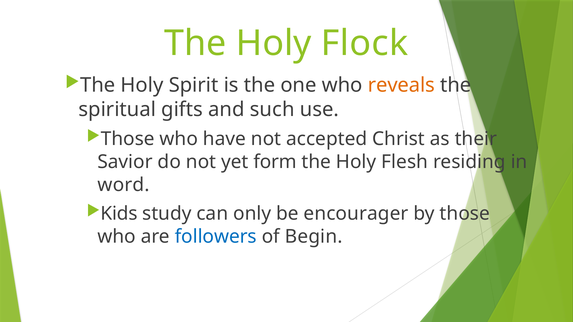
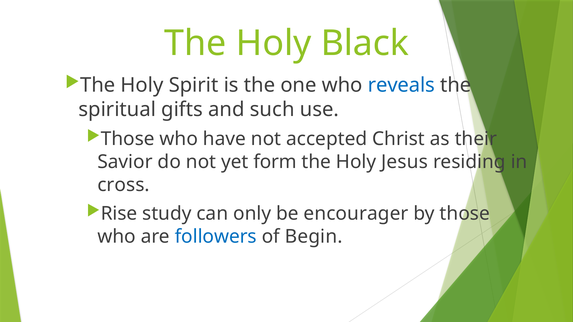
Flock: Flock -> Black
reveals colour: orange -> blue
Flesh: Flesh -> Jesus
word: word -> cross
Kids: Kids -> Rise
